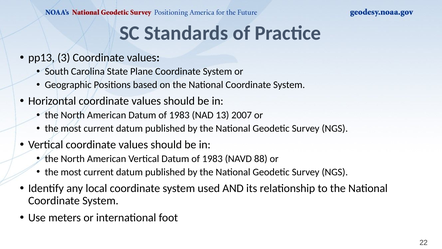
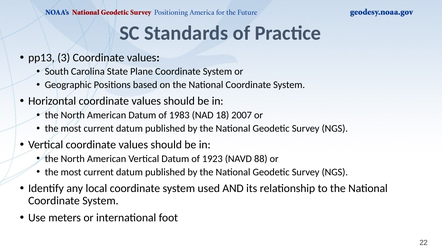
13: 13 -> 18
Vertical Datum of 1983: 1983 -> 1923
